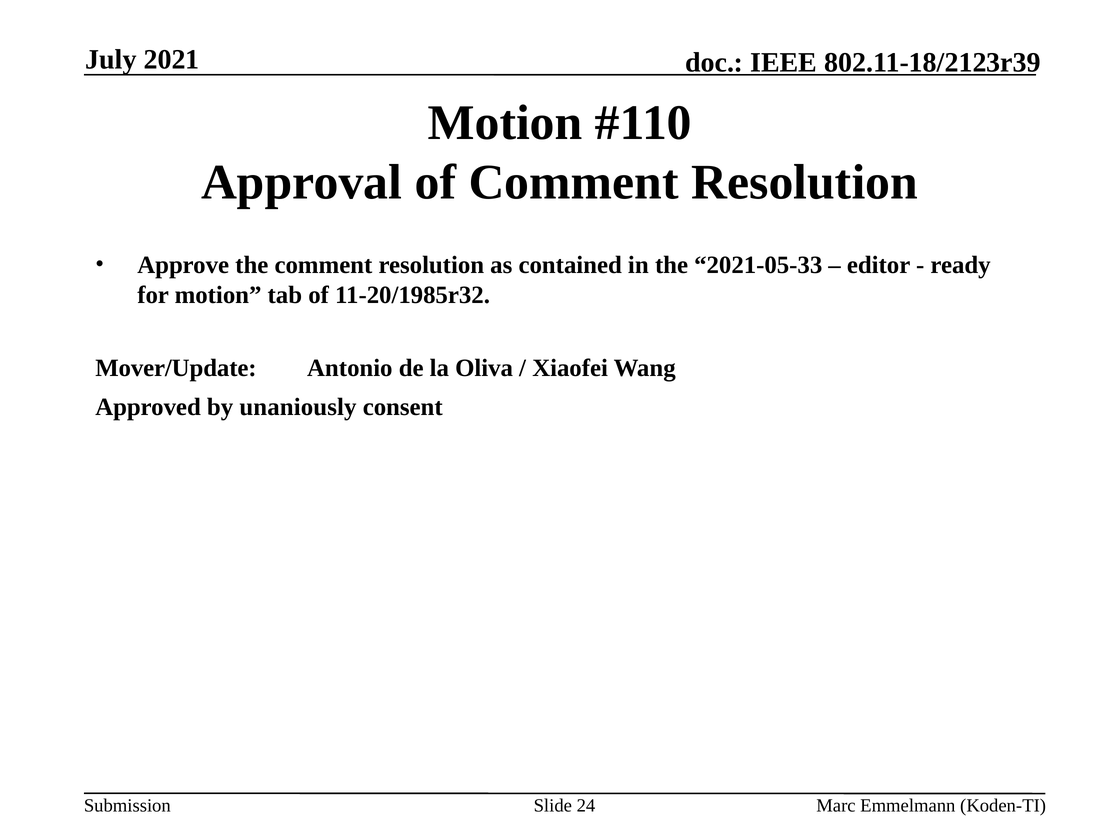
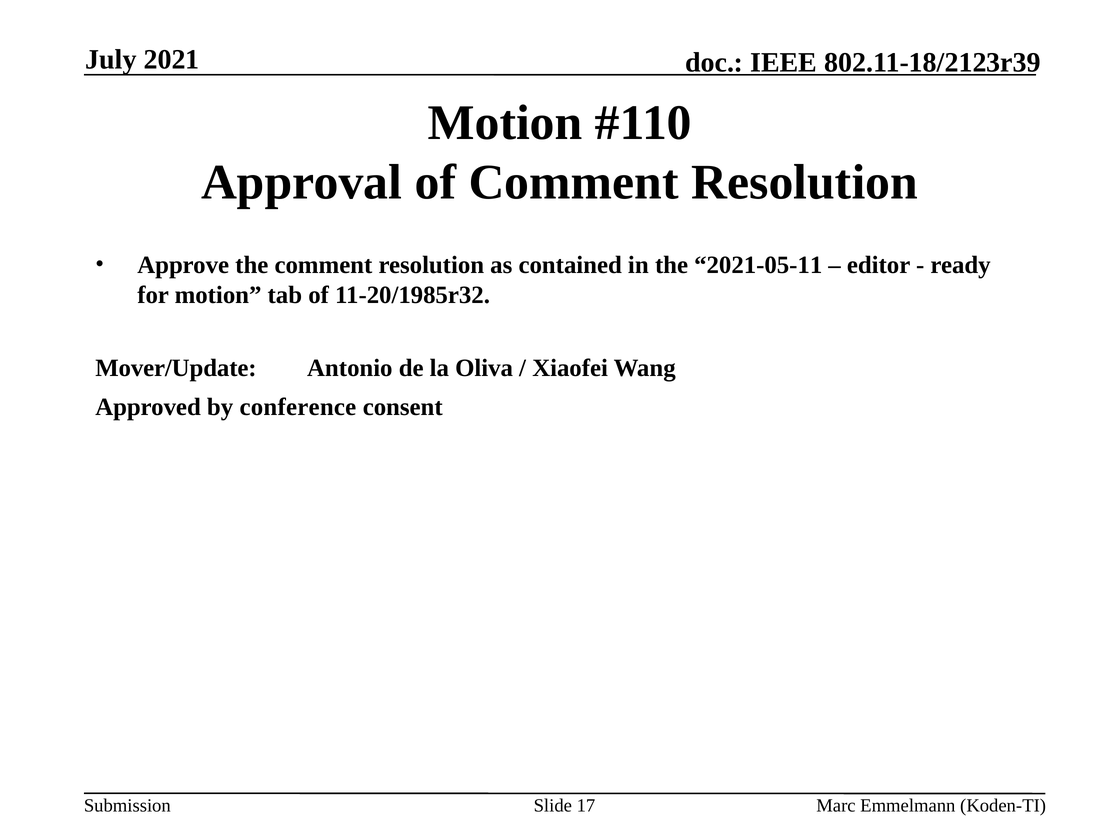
2021-05-33: 2021-05-33 -> 2021-05-11
unaniously: unaniously -> conference
24: 24 -> 17
